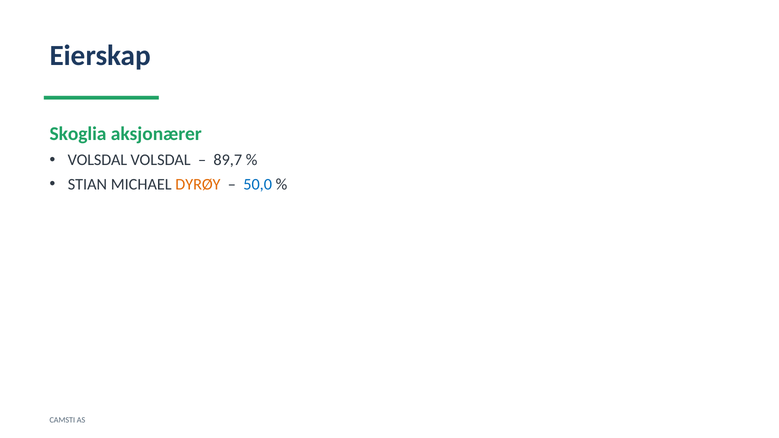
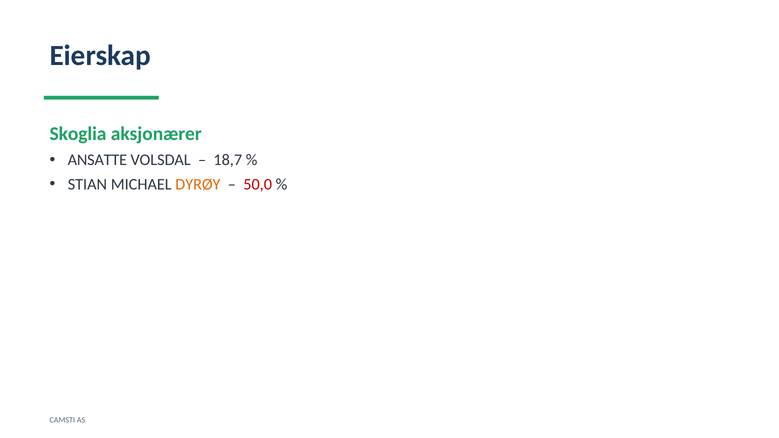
VOLSDAL at (97, 160): VOLSDAL -> ANSATTE
89,7: 89,7 -> 18,7
50,0 colour: blue -> red
